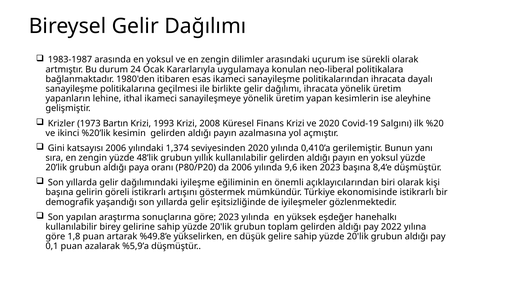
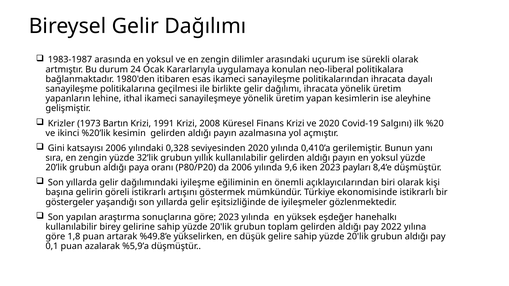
1993: 1993 -> 1991
1,374: 1,374 -> 0,328
48’lik: 48’lik -> 32’lik
2023 başına: başına -> payları
demografik: demografik -> göstergeler
